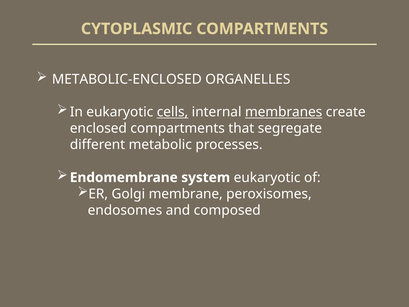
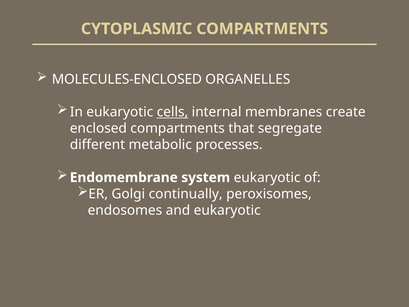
METABOLIC-ENCLOSED: METABOLIC-ENCLOSED -> MOLECULES-ENCLOSED
membranes underline: present -> none
membrane: membrane -> continually
and composed: composed -> eukaryotic
